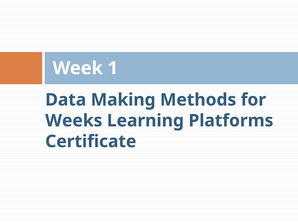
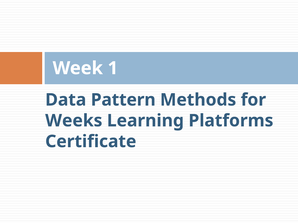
Making: Making -> Pattern
